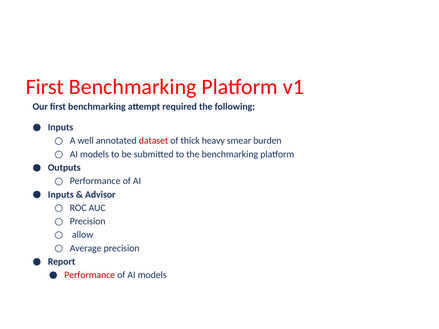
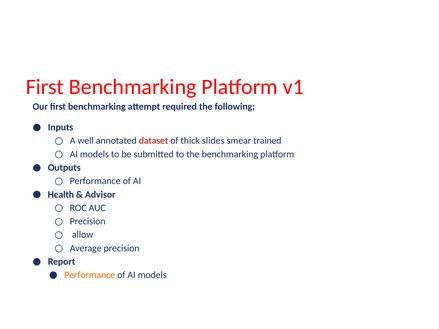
heavy: heavy -> slides
burden: burden -> trained
Inputs at (61, 195): Inputs -> Health
Performance at (90, 275) colour: red -> orange
